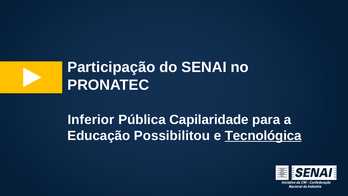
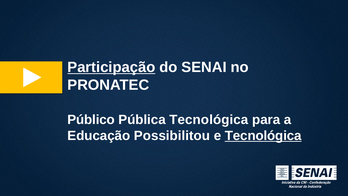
Participação underline: none -> present
Inferior: Inferior -> Público
Pública Capilaridade: Capilaridade -> Tecnológica
